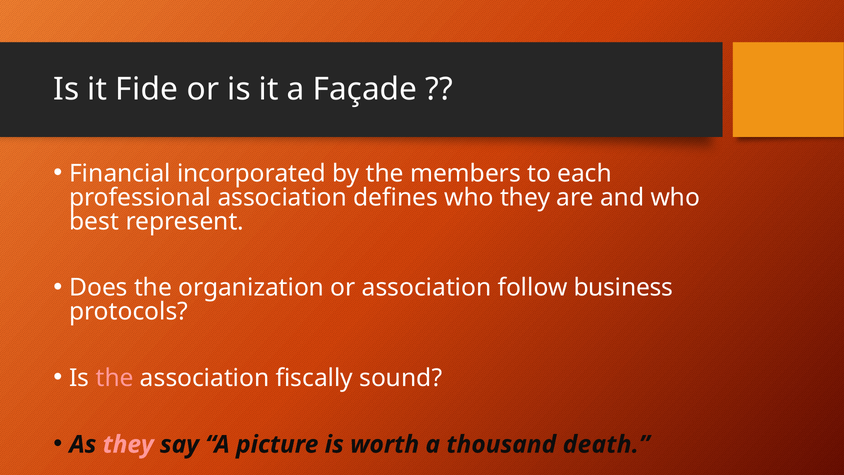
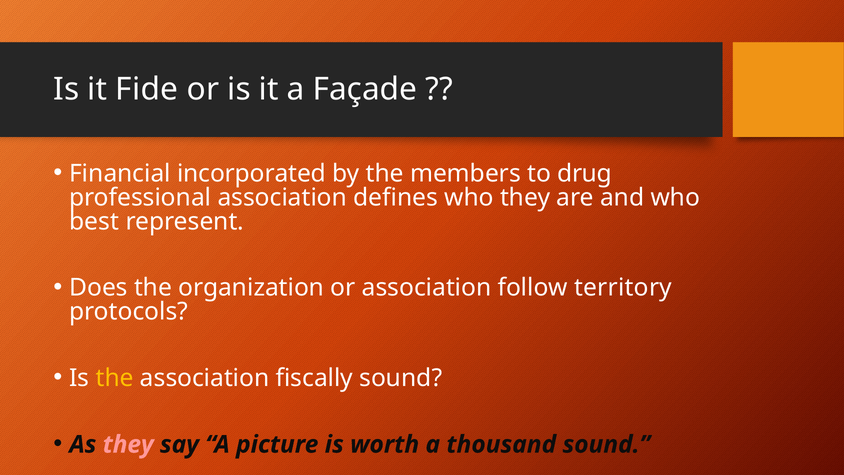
each: each -> drug
business: business -> territory
the at (115, 378) colour: pink -> yellow
thousand death: death -> sound
